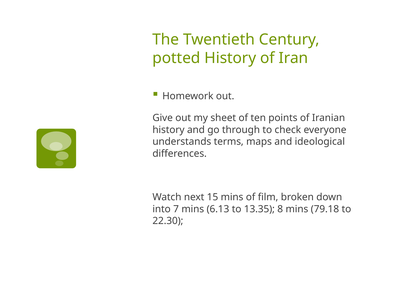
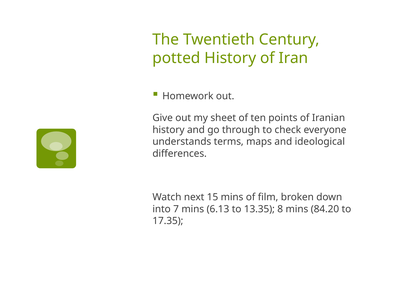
79.18: 79.18 -> 84.20
22.30: 22.30 -> 17.35
